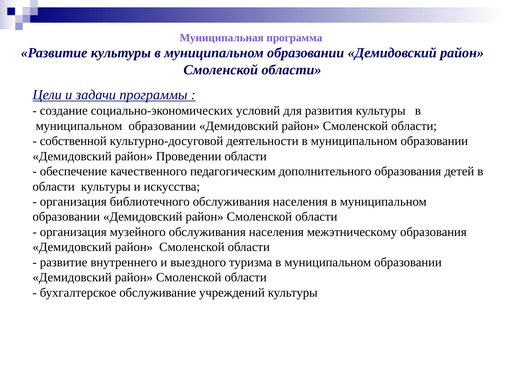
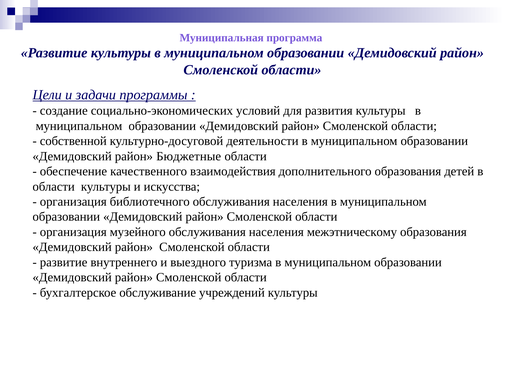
Проведении: Проведении -> Бюджетные
педагогическим: педагогическим -> взаимодействия
